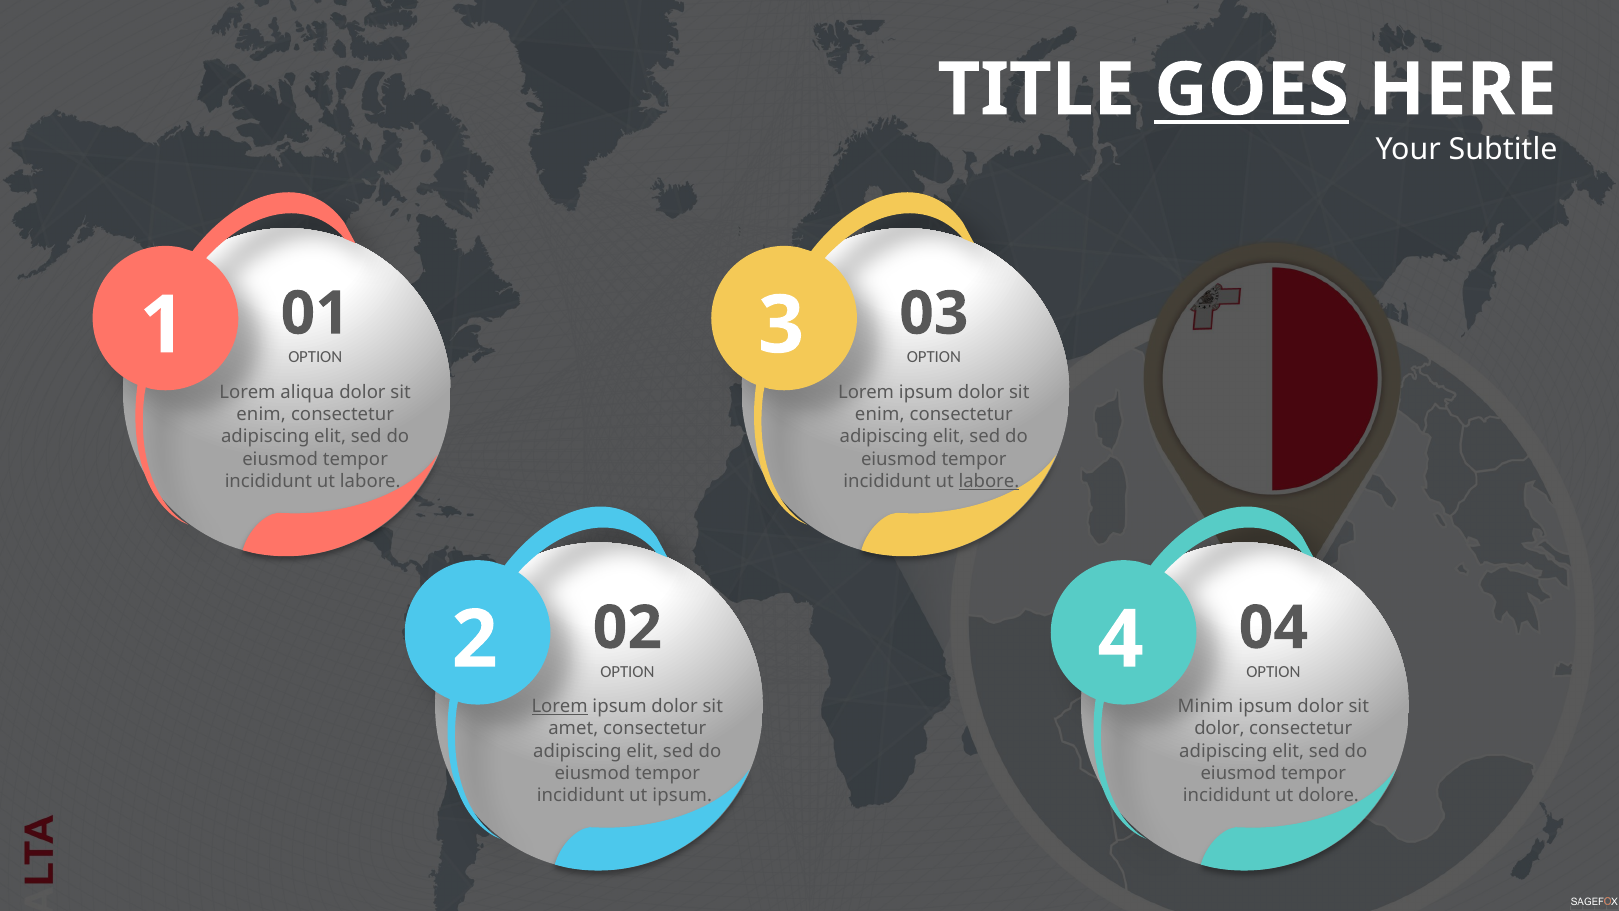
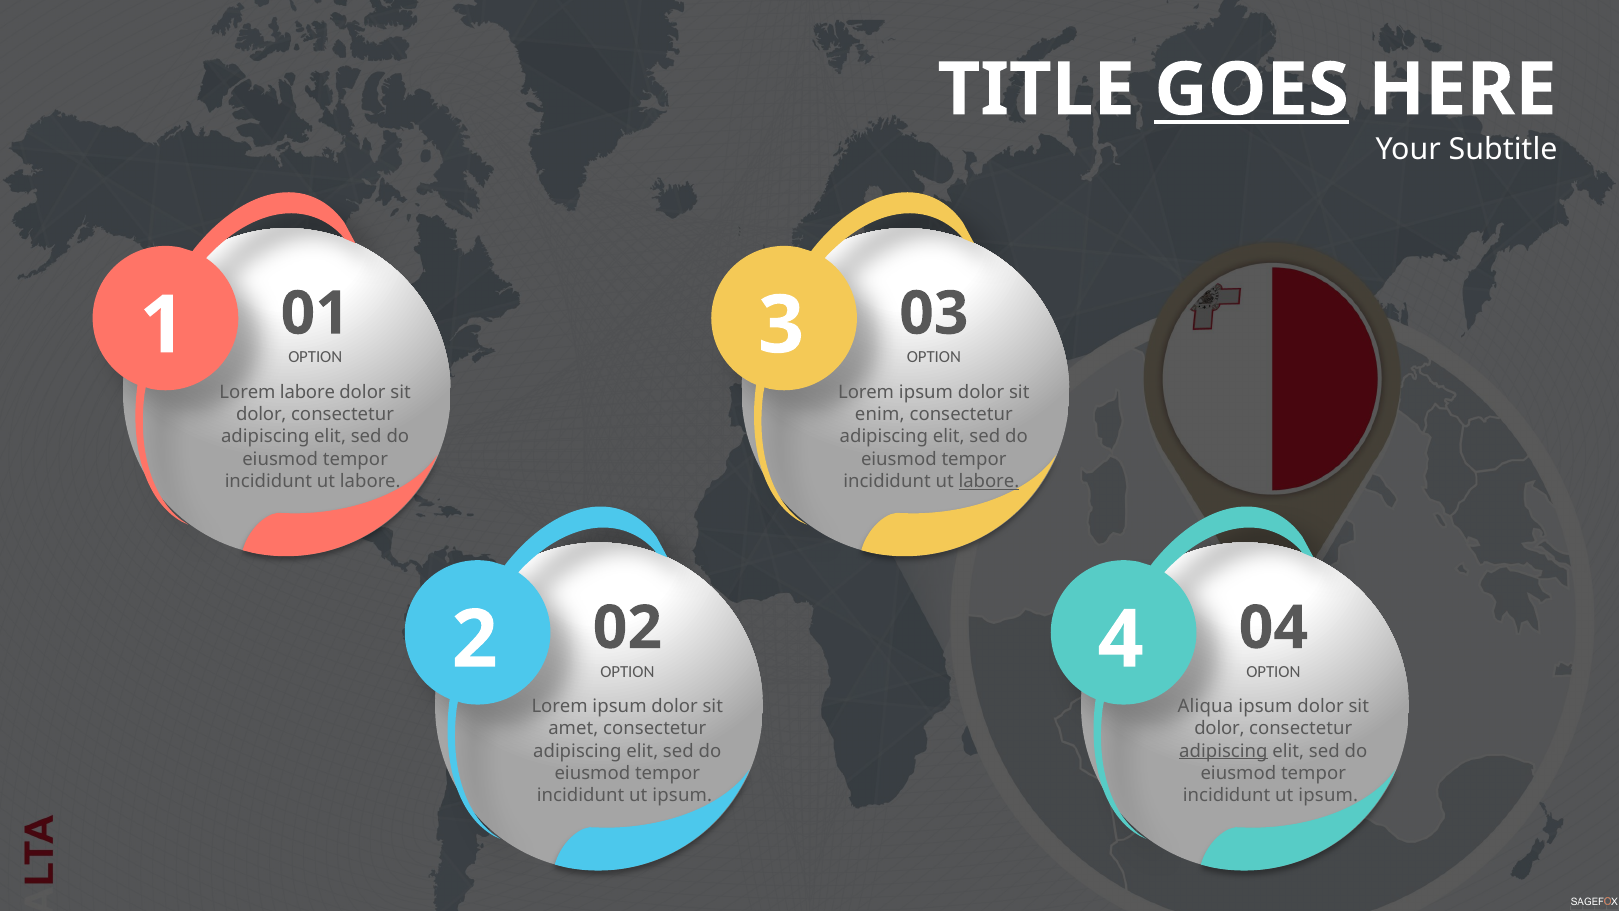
Lorem aliqua: aliqua -> labore
enim at (261, 414): enim -> dolor
Lorem at (560, 706) underline: present -> none
Minim: Minim -> Aliqua
adipiscing at (1223, 751) underline: none -> present
dolore at (1328, 795): dolore -> ipsum
